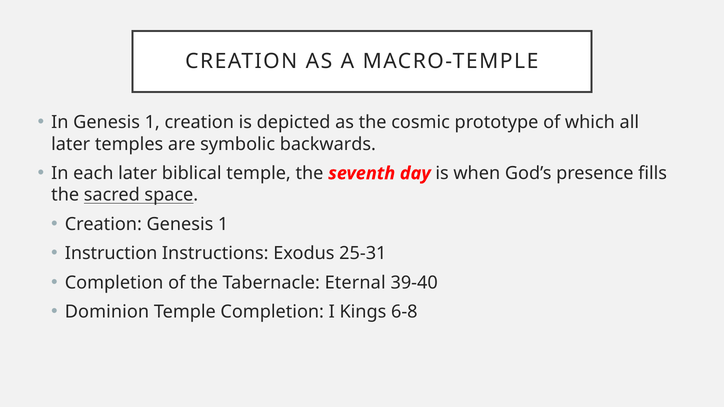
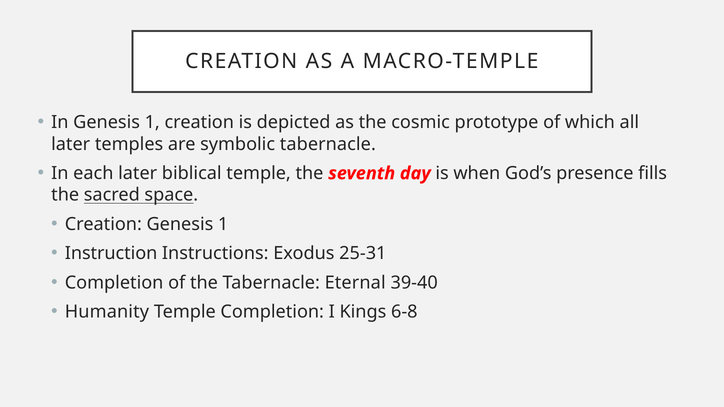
symbolic backwards: backwards -> tabernacle
Dominion: Dominion -> Humanity
